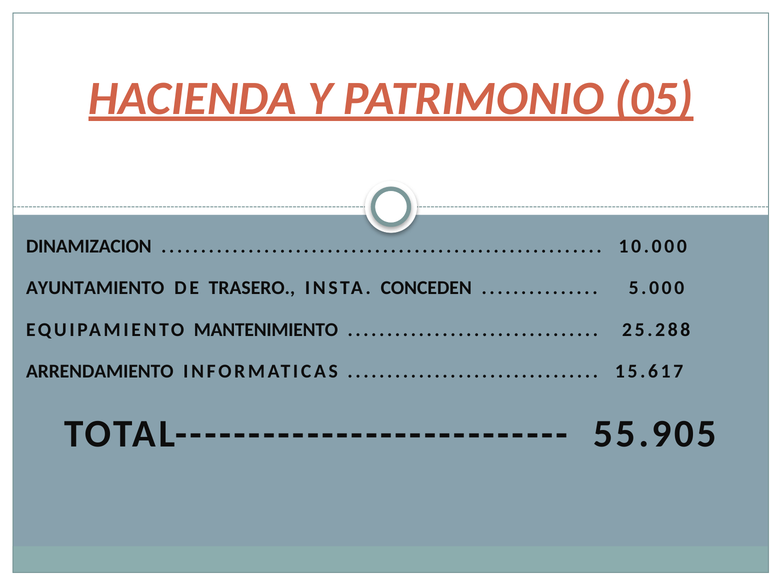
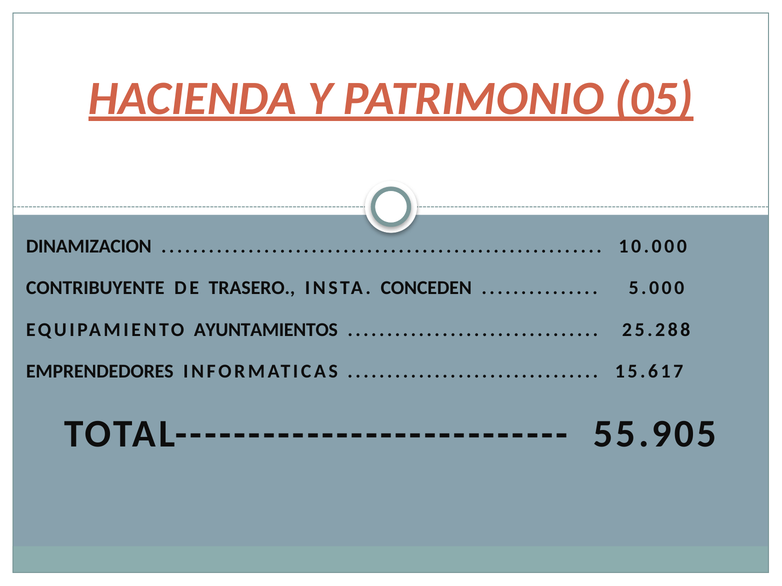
AYUNTAMIENTO: AYUNTAMIENTO -> CONTRIBUYENTE
MANTENIMIENTO: MANTENIMIENTO -> AYUNTAMIENTOS
ARRENDAMIENTO: ARRENDAMIENTO -> EMPRENDEDORES
